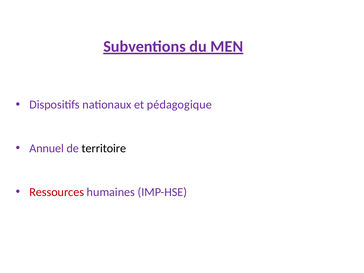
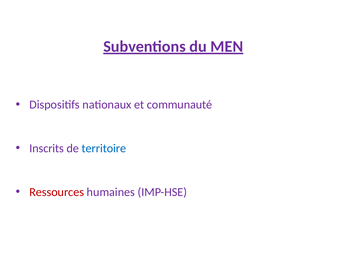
pédagogique: pédagogique -> communauté
Annuel: Annuel -> Inscrits
territoire colour: black -> blue
